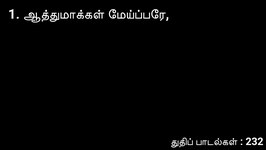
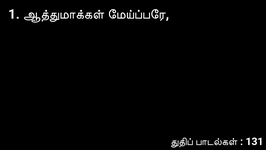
232: 232 -> 131
